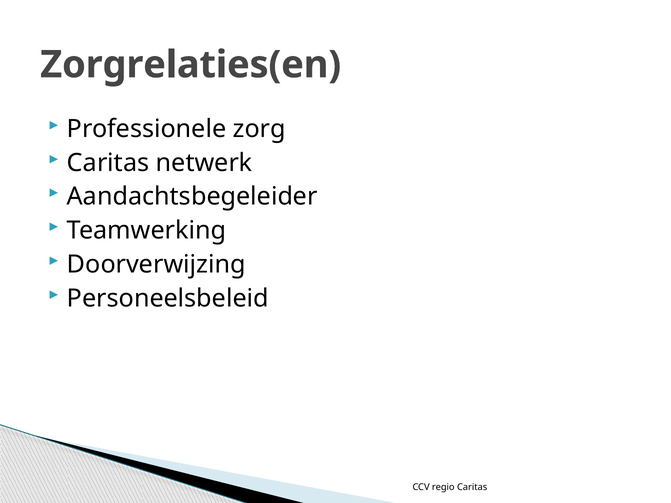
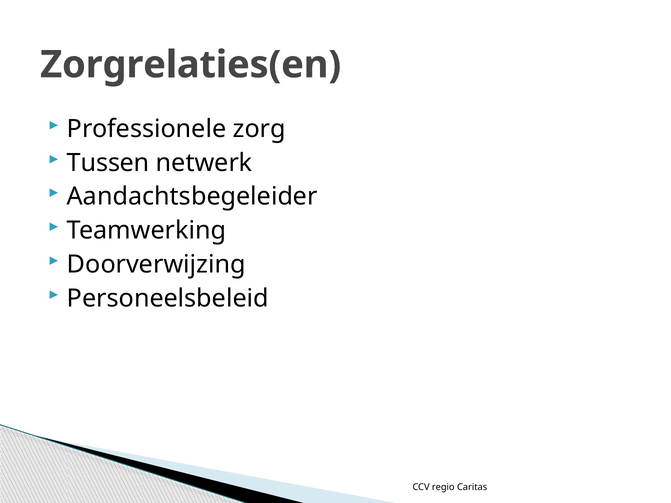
Caritas at (108, 163): Caritas -> Tussen
